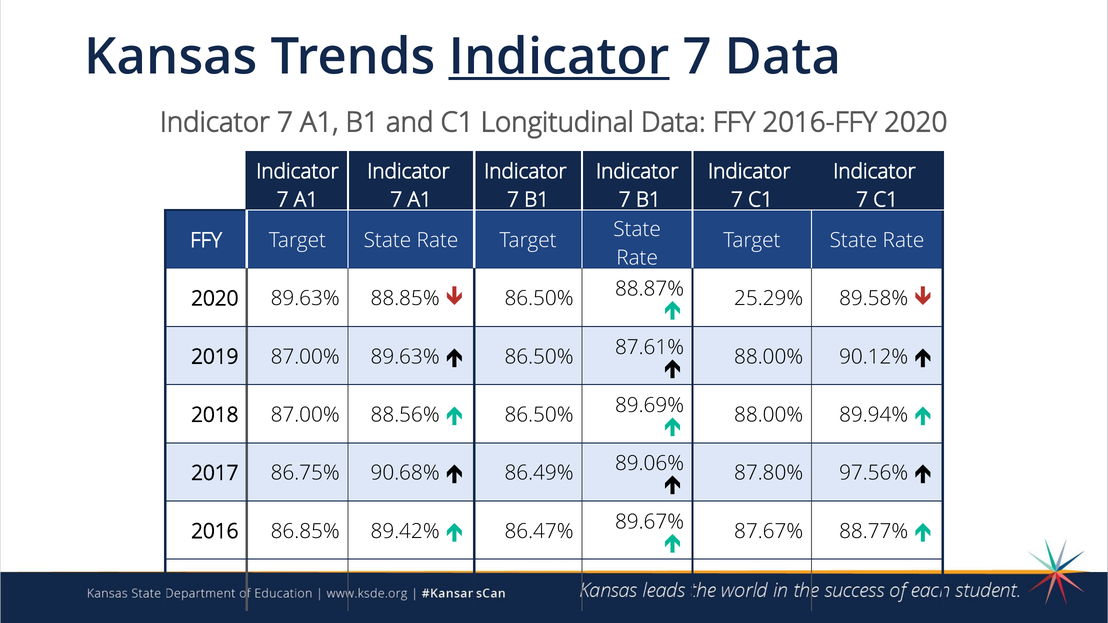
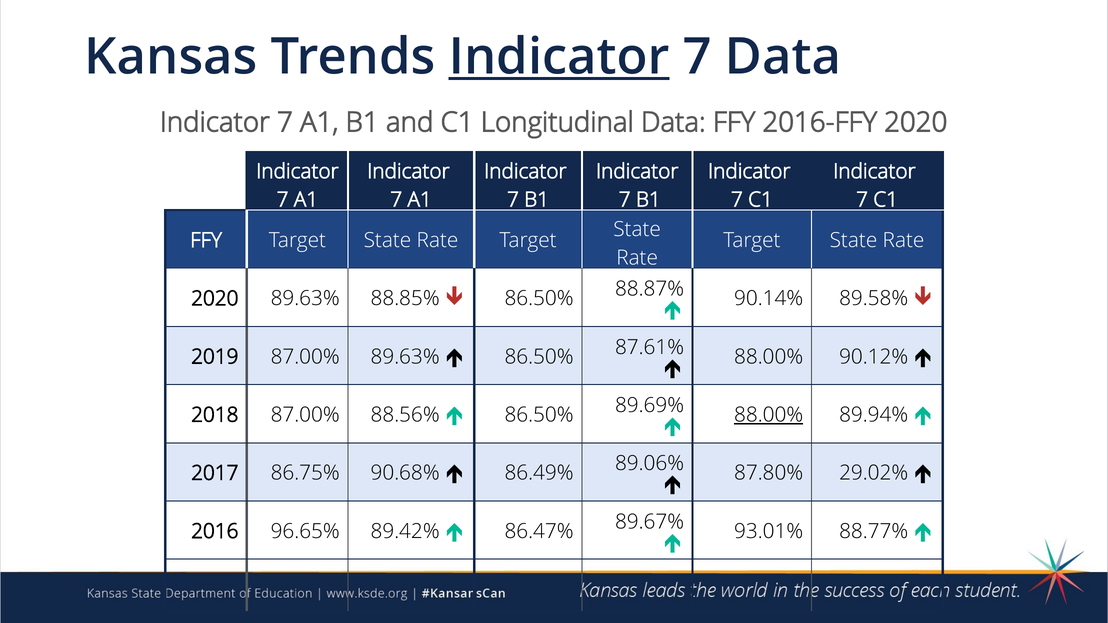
25.29%: 25.29% -> 90.14%
88.00% at (769, 415) underline: none -> present
97.56%: 97.56% -> 29.02%
86.85%: 86.85% -> 96.65%
87.67%: 87.67% -> 93.01%
